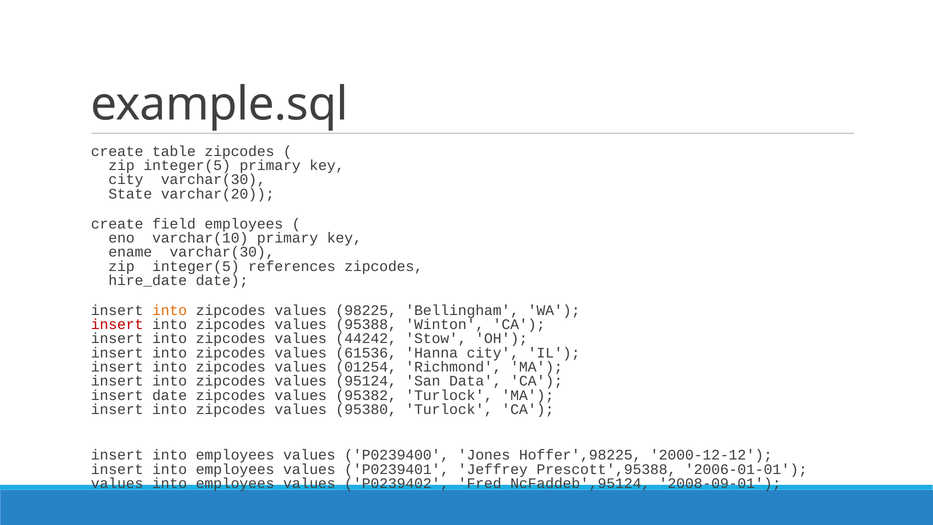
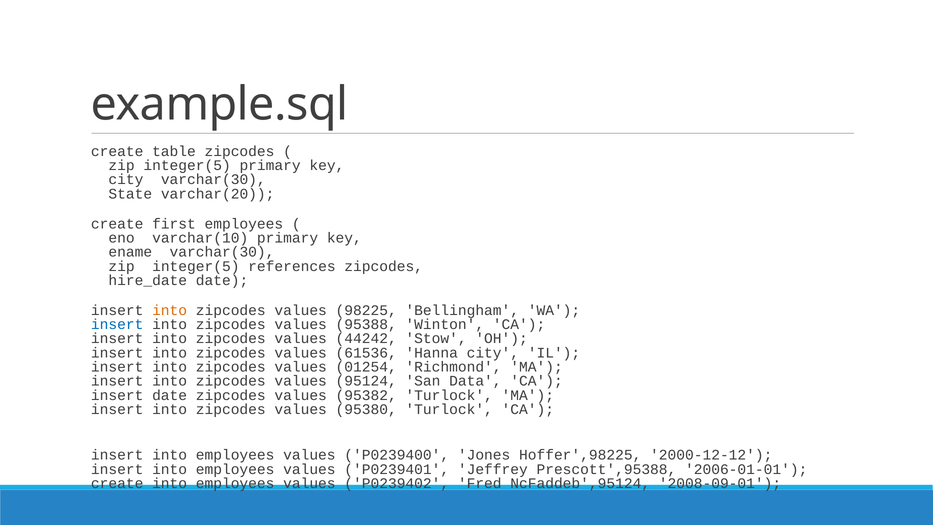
field: field -> first
insert at (117, 324) colour: red -> blue
values at (117, 483): values -> create
